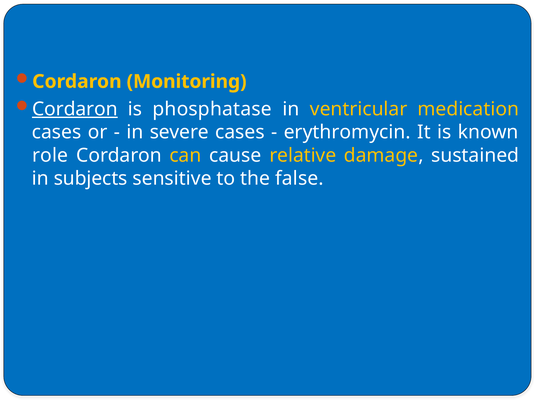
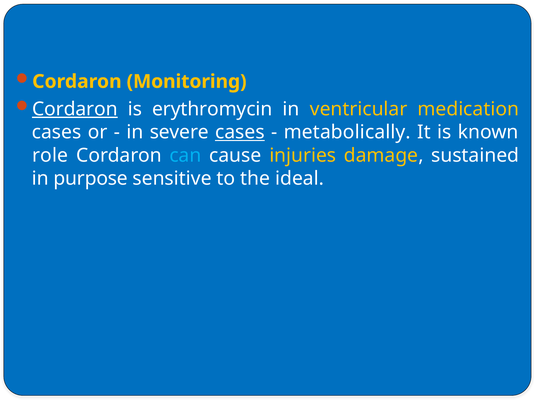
phosphatase: phosphatase -> erythromycin
cases at (240, 132) underline: none -> present
erythromycin: erythromycin -> metabolically
can colour: yellow -> light blue
relative: relative -> injuries
subjects: subjects -> purpose
false: false -> ideal
